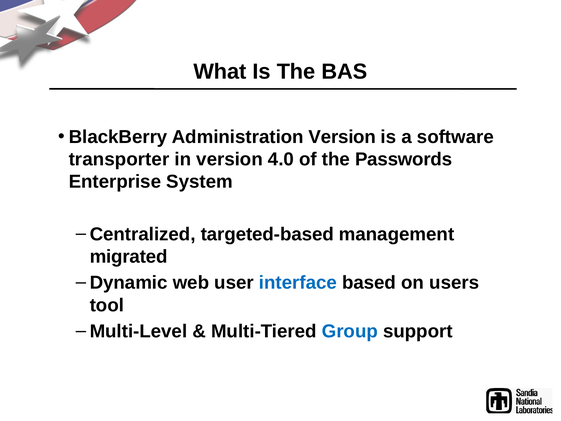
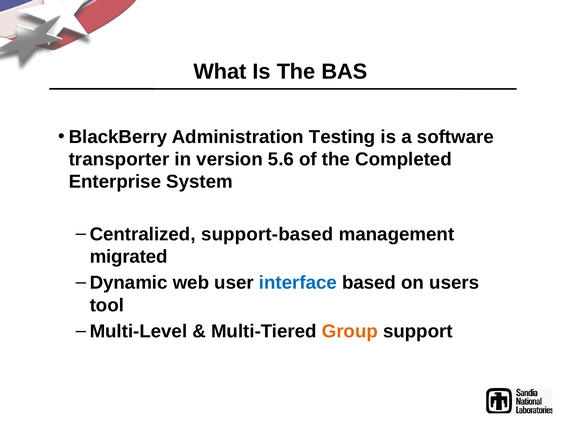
Administration Version: Version -> Testing
4.0: 4.0 -> 5.6
Passwords: Passwords -> Completed
targeted-based: targeted-based -> support-based
Group colour: blue -> orange
